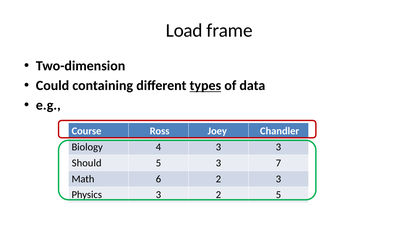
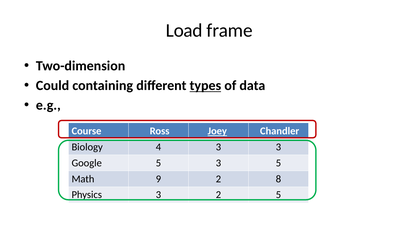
Joey underline: none -> present
Should: Should -> Google
3 7: 7 -> 5
6: 6 -> 9
2 3: 3 -> 8
